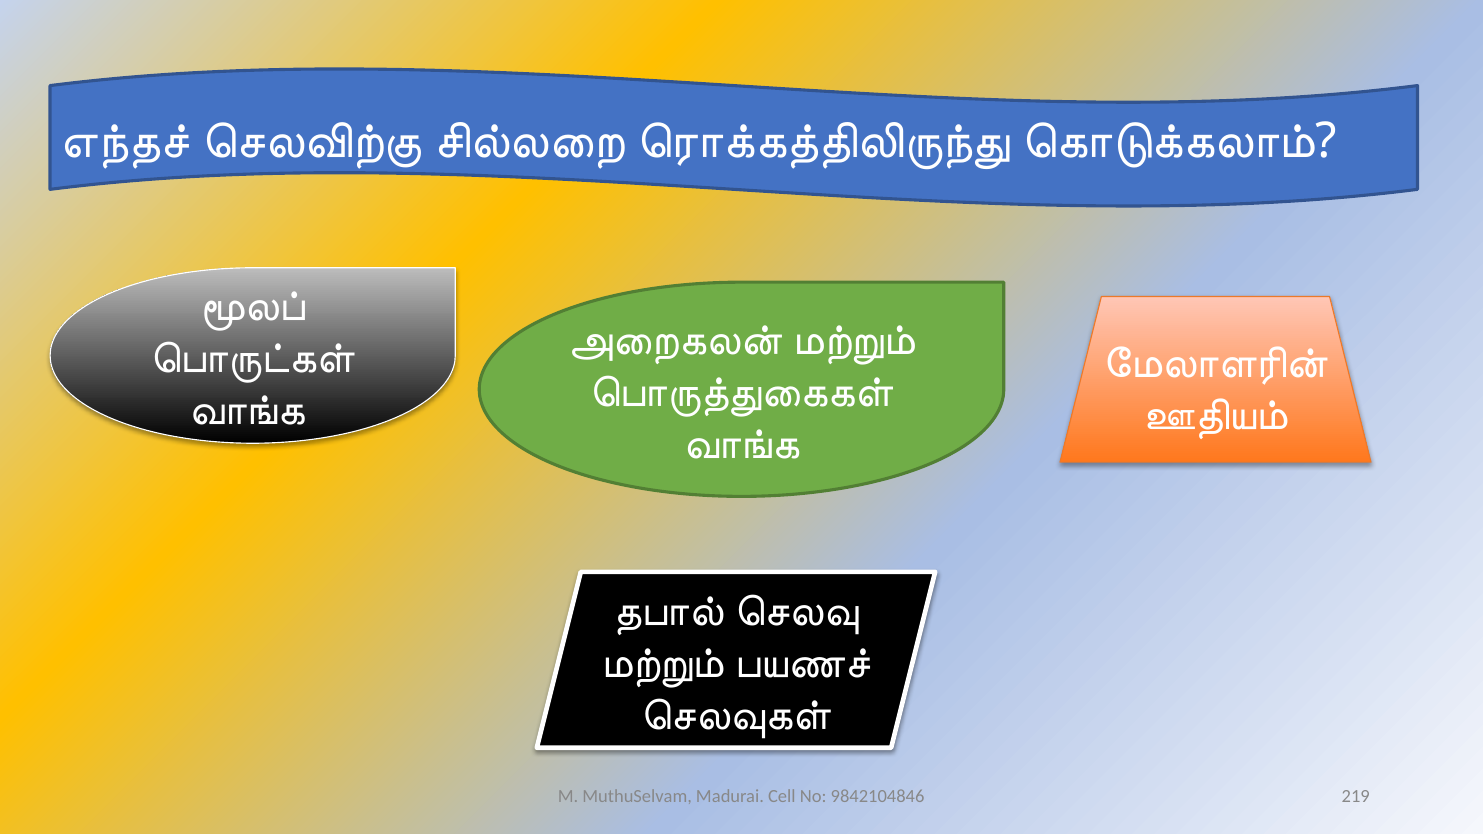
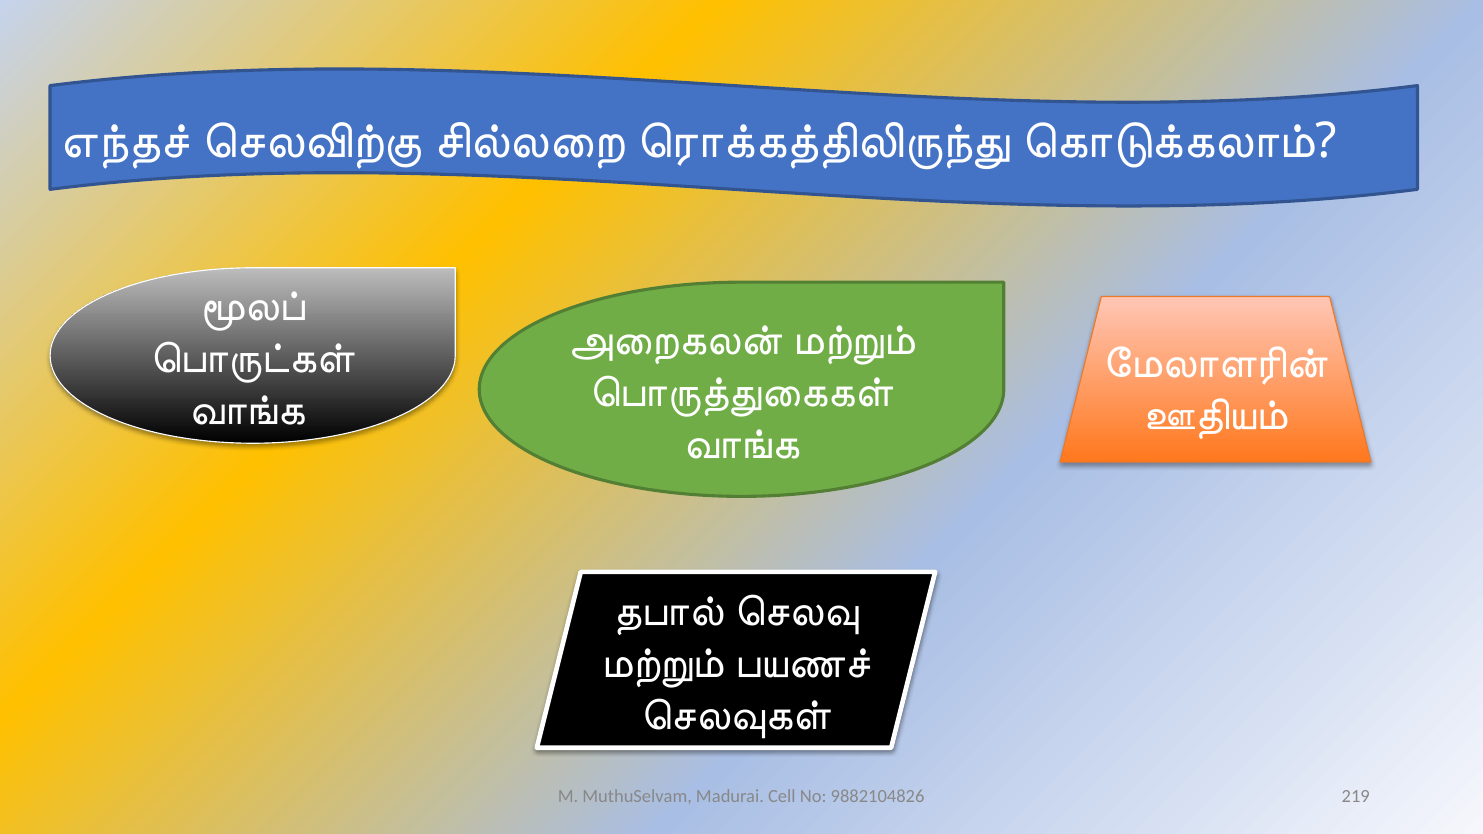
9842104846: 9842104846 -> 9882104826
